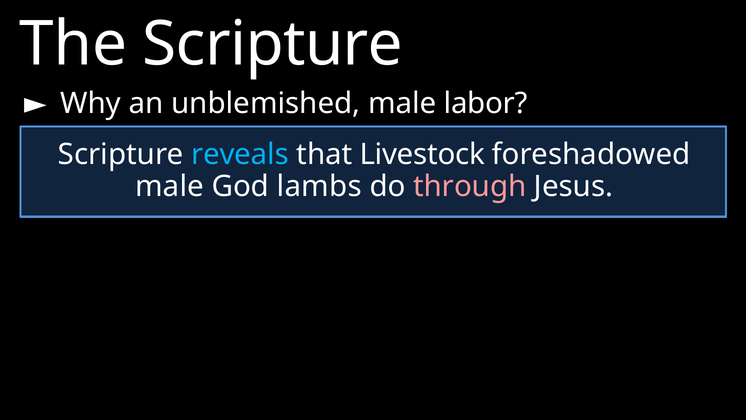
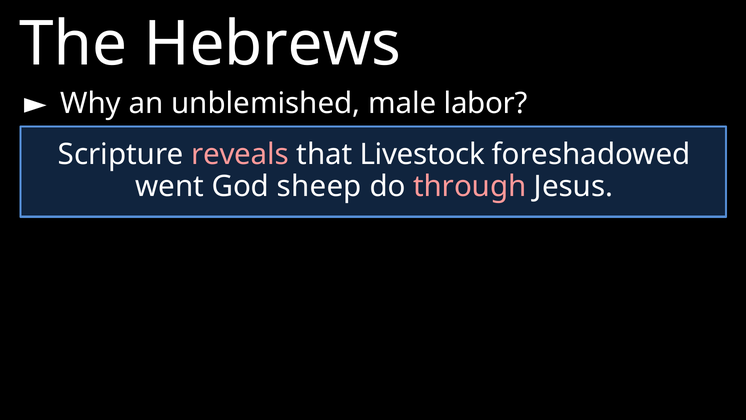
The Scripture: Scripture -> Hebrews
reveals colour: light blue -> pink
male at (170, 186): male -> went
lambs: lambs -> sheep
